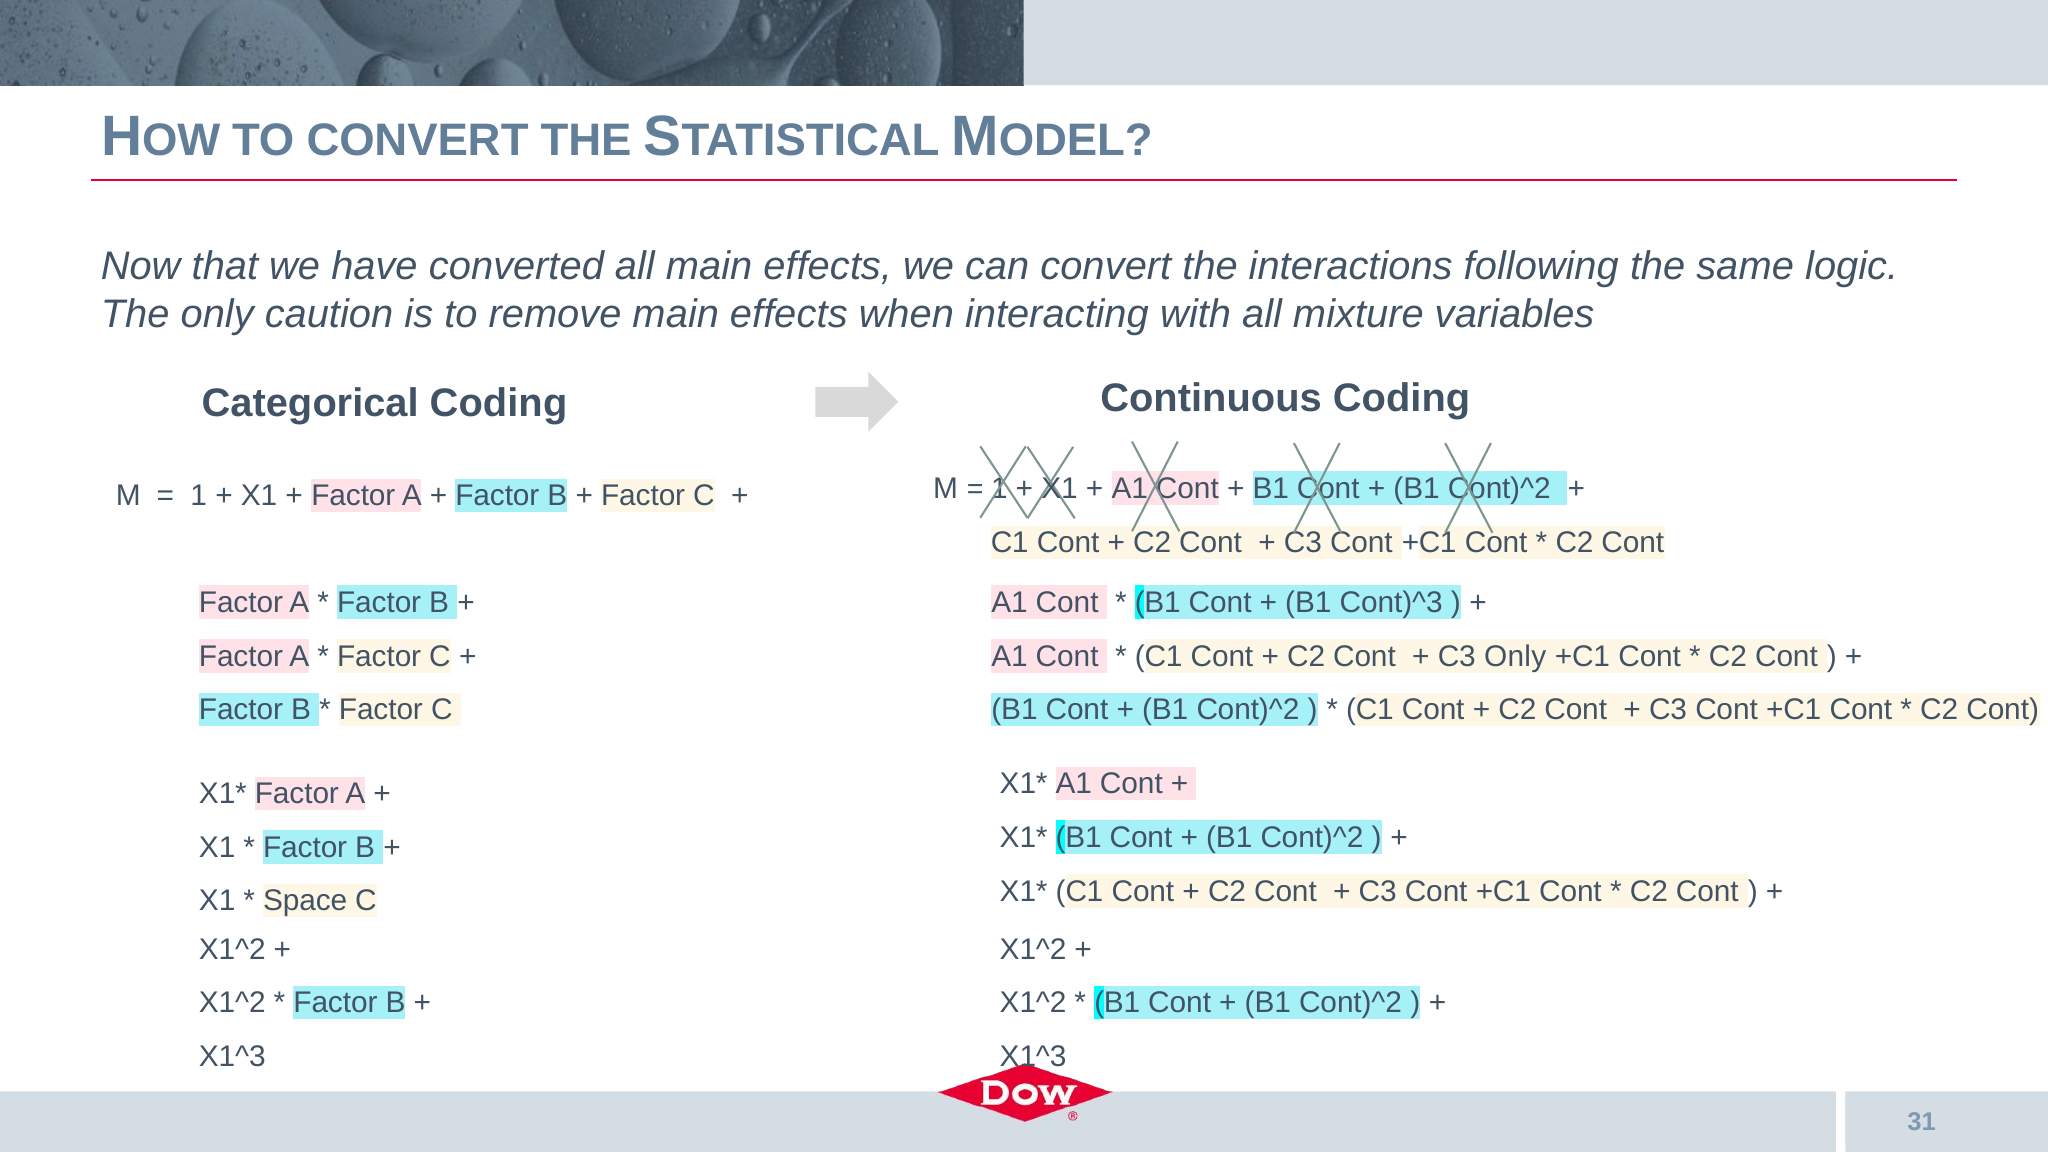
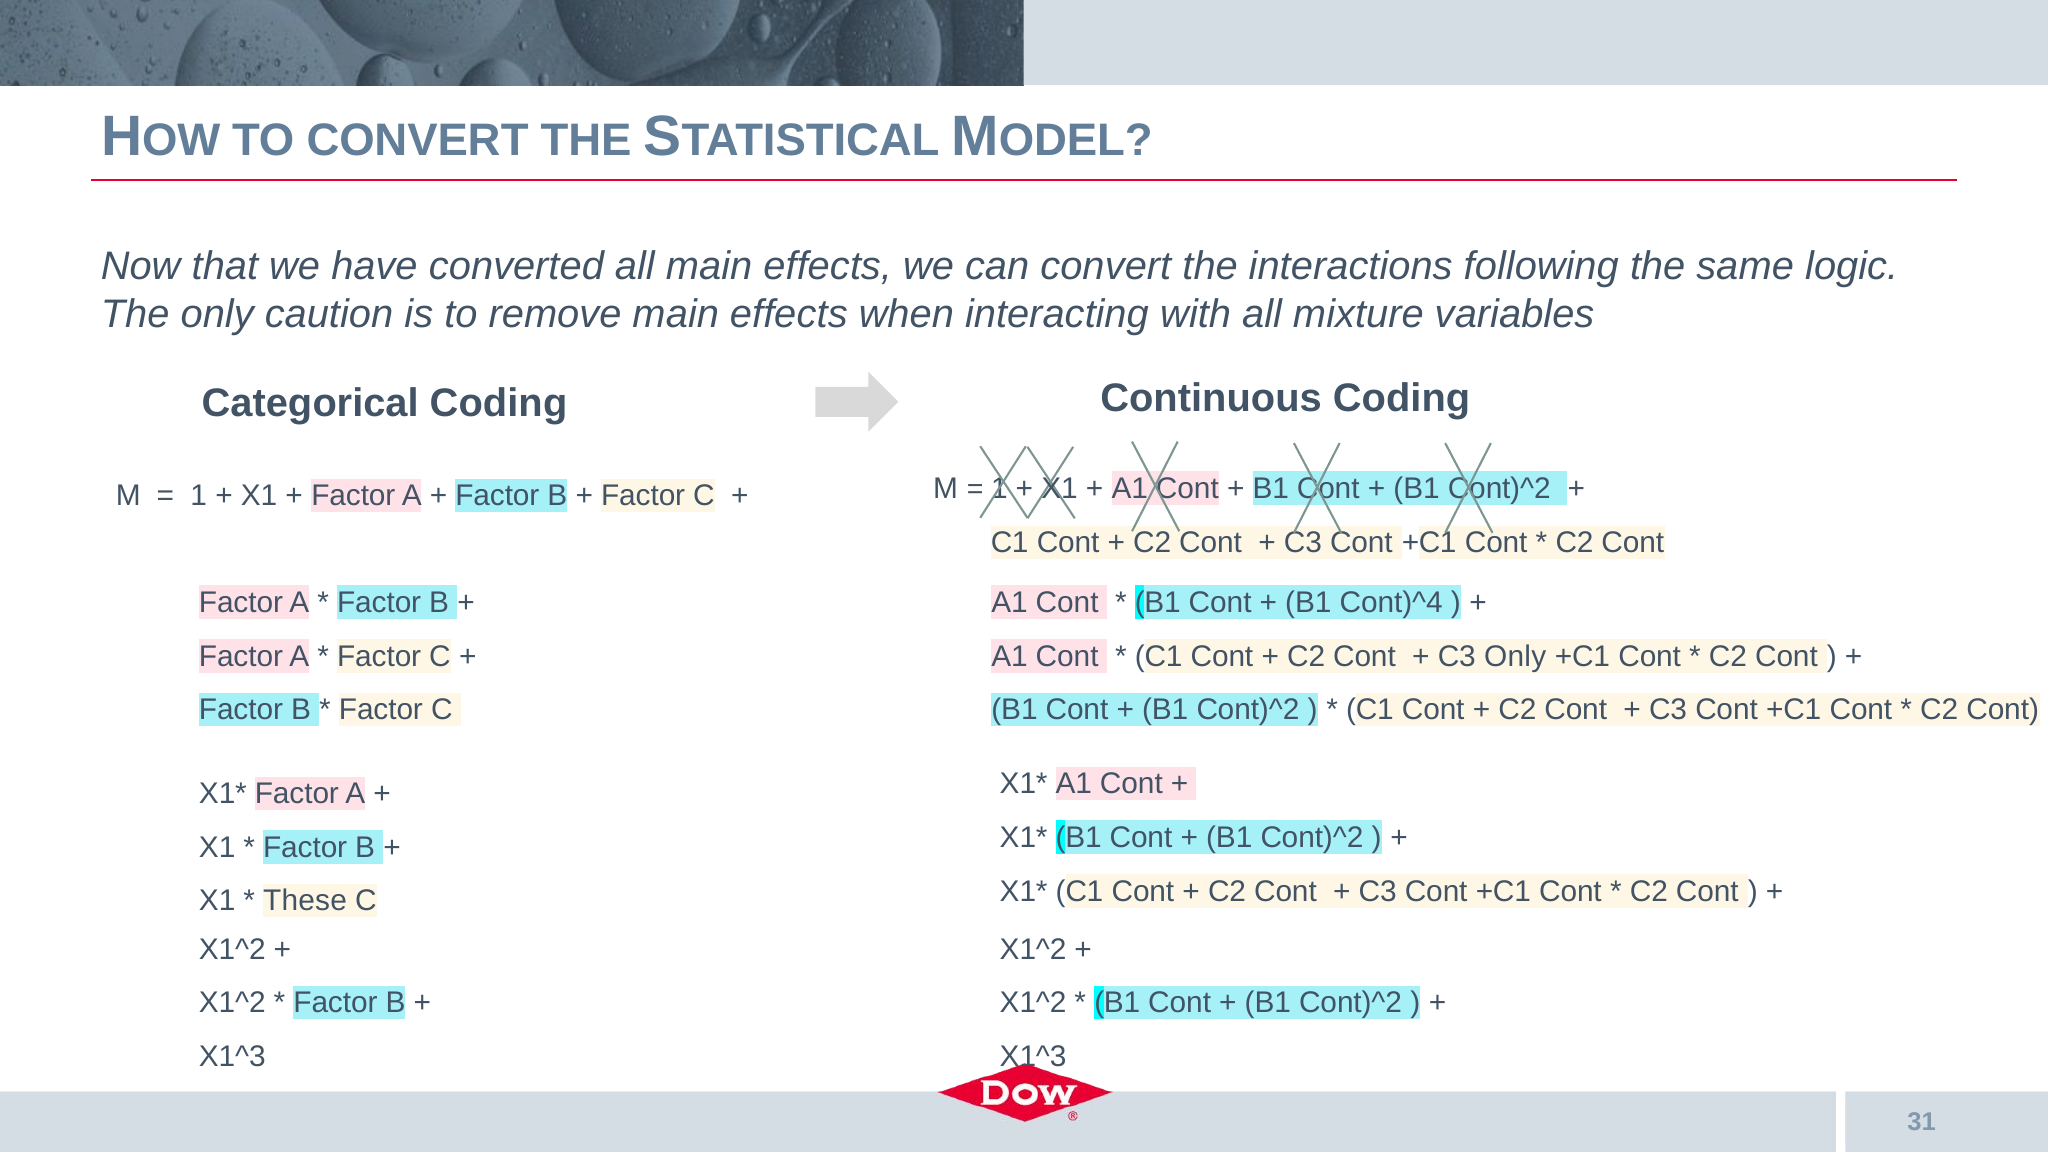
Cont)^3: Cont)^3 -> Cont)^4
Space: Space -> These
